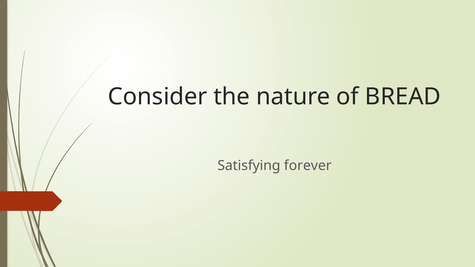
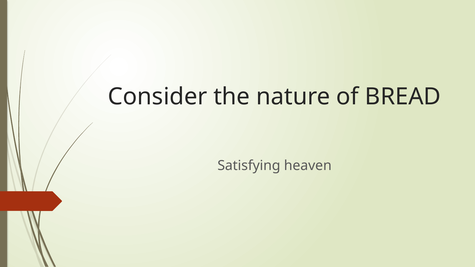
forever: forever -> heaven
